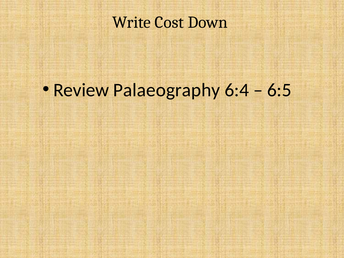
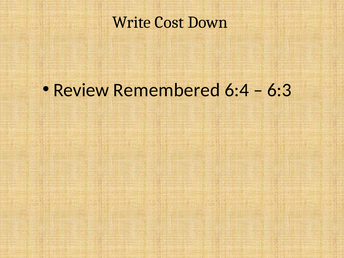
Palaeography: Palaeography -> Remembered
6:5: 6:5 -> 6:3
